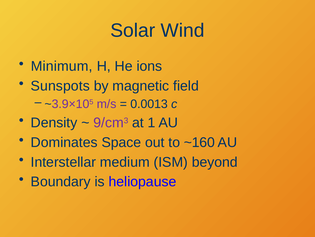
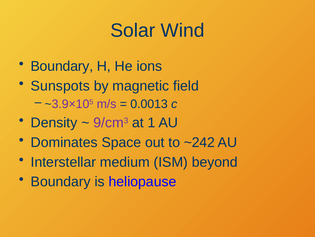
Minimum at (62, 66): Minimum -> Boundary
~160: ~160 -> ~242
